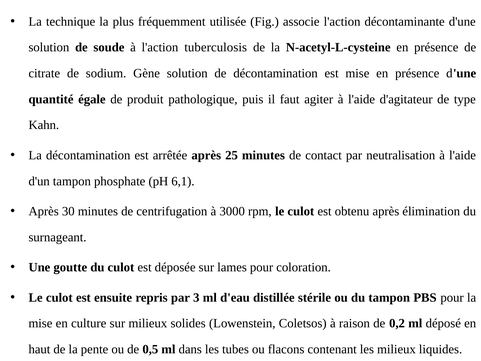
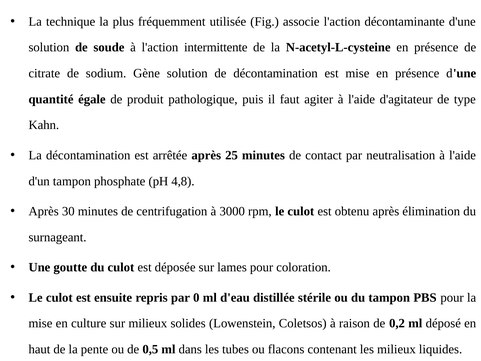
tuberculosis: tuberculosis -> intermittente
6,1: 6,1 -> 4,8
3: 3 -> 0
